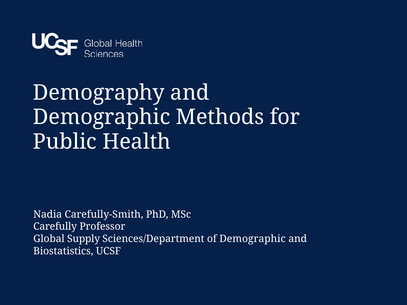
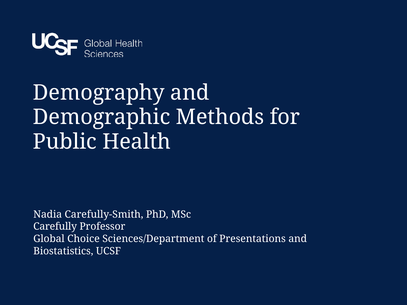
Supply: Supply -> Choice
of Demographic: Demographic -> Presentations
